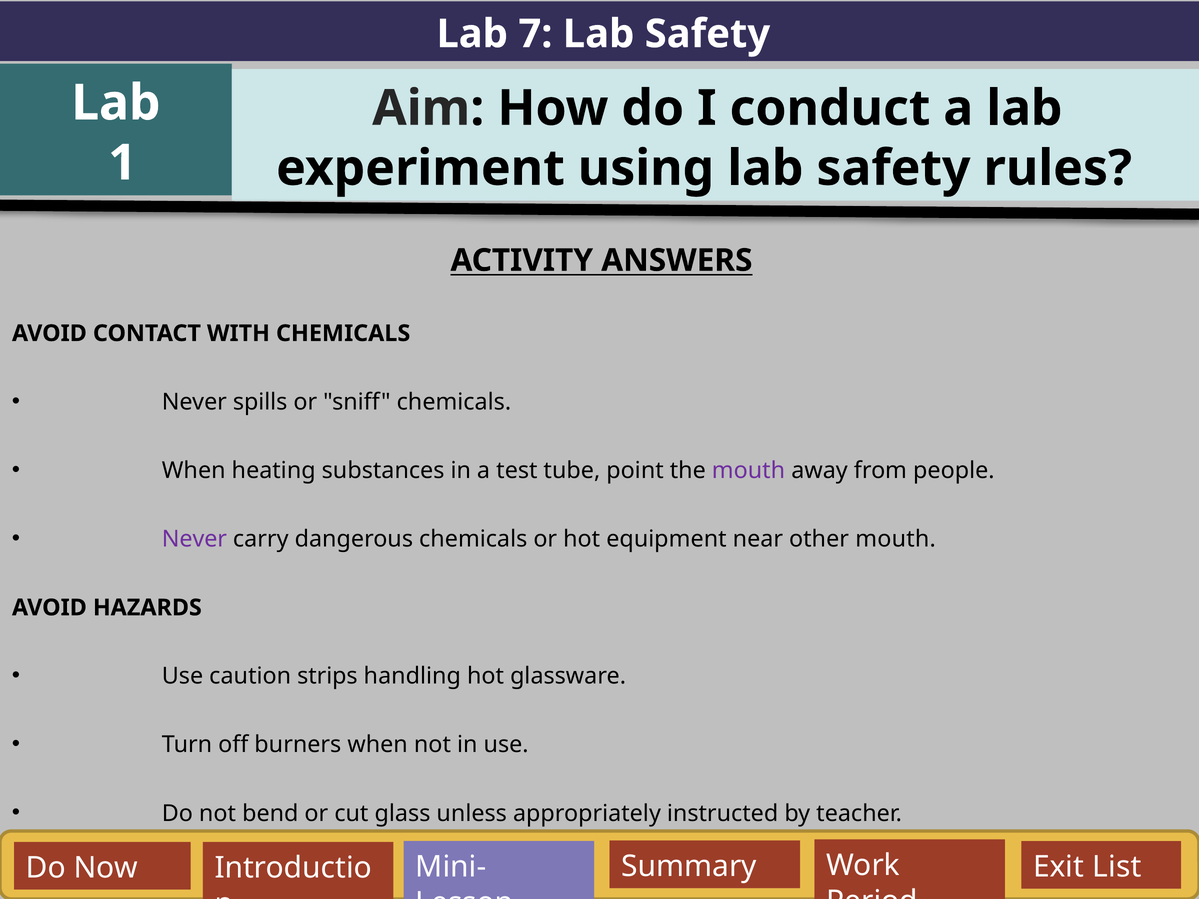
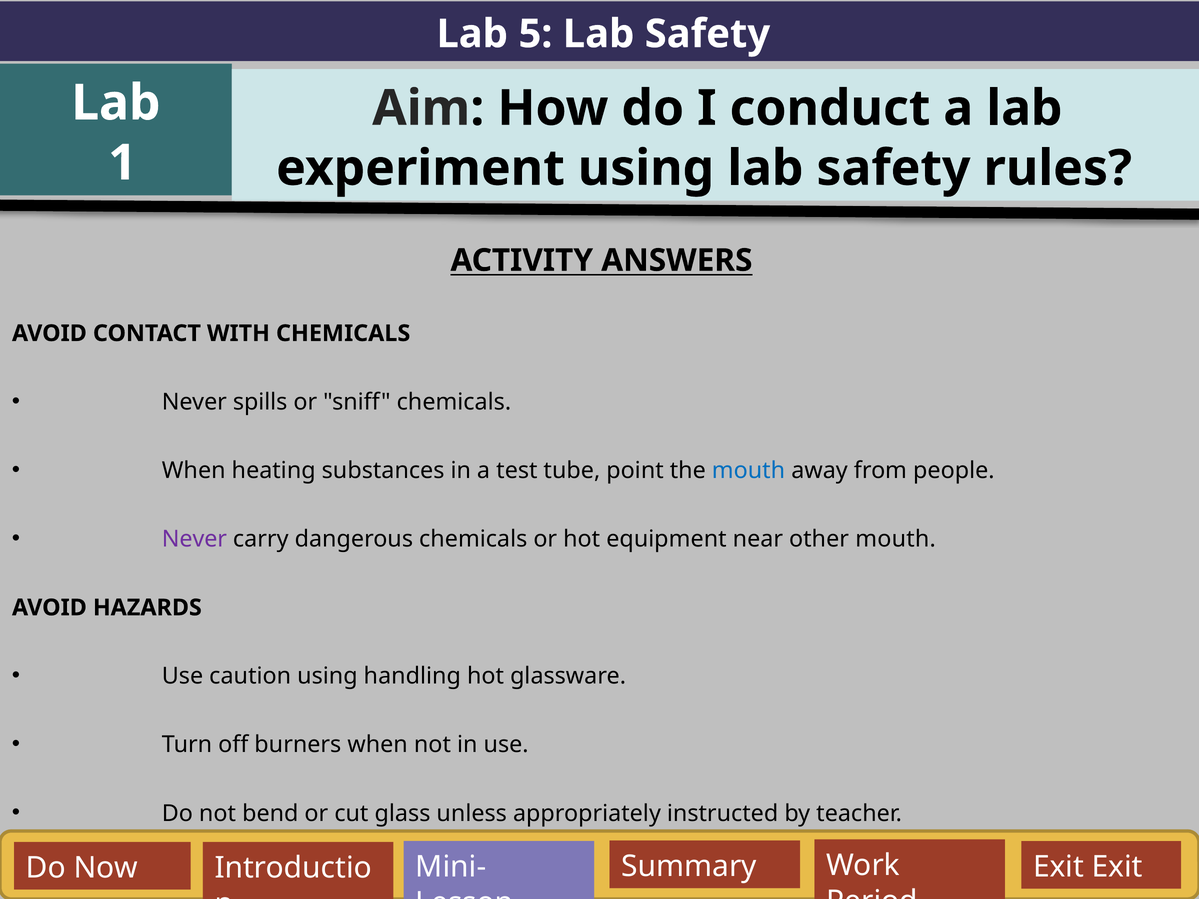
7: 7 -> 5
mouth at (748, 471) colour: purple -> blue
caution strips: strips -> using
Exit List: List -> Exit
